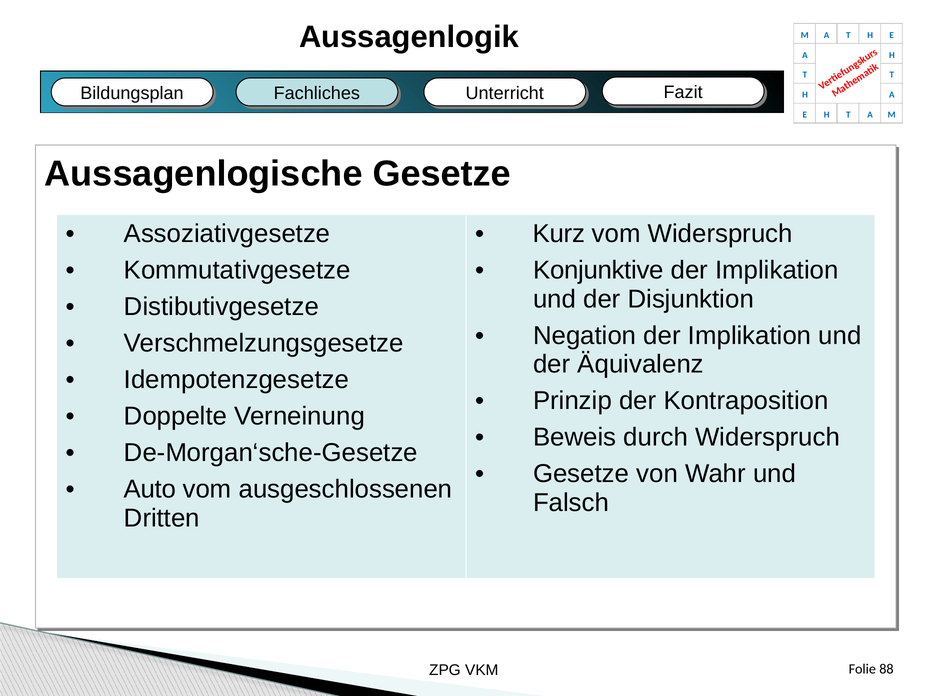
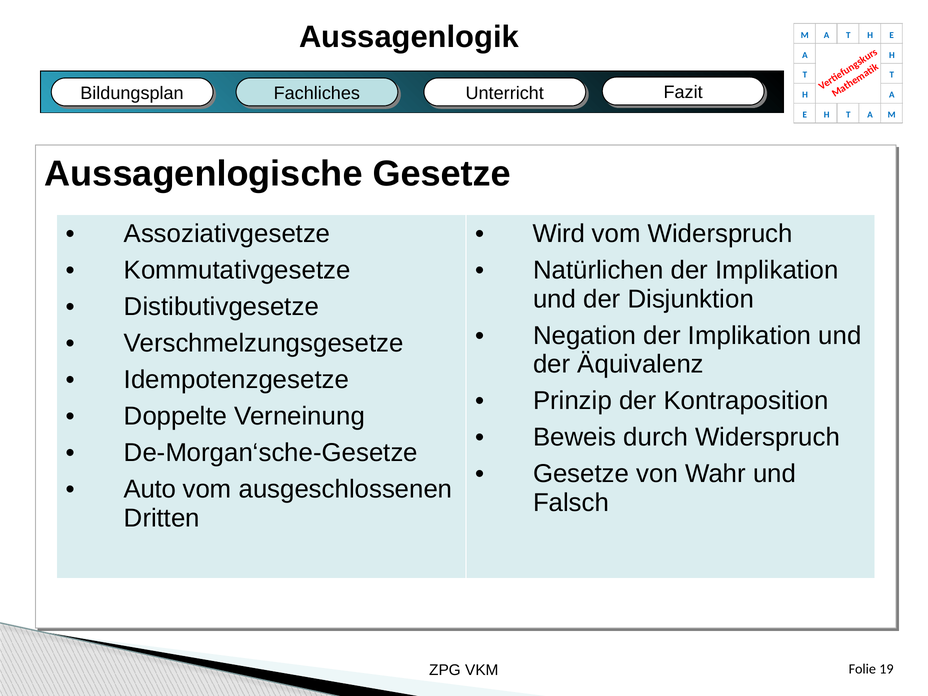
Kurz: Kurz -> Wird
Konjunktive: Konjunktive -> Natürlichen
88: 88 -> 19
